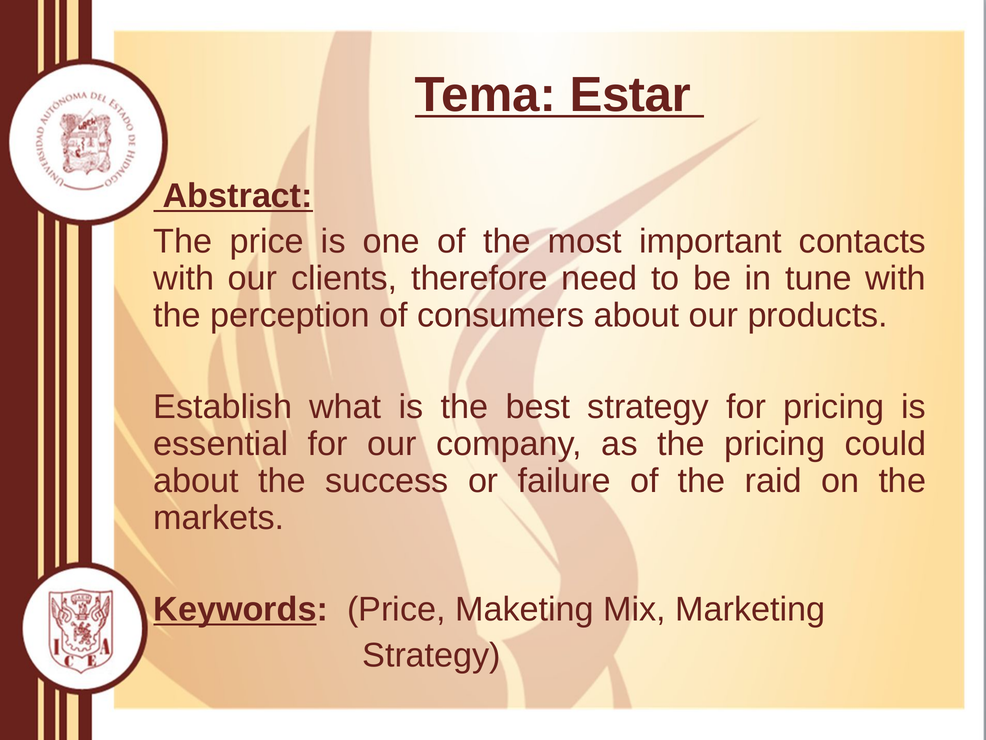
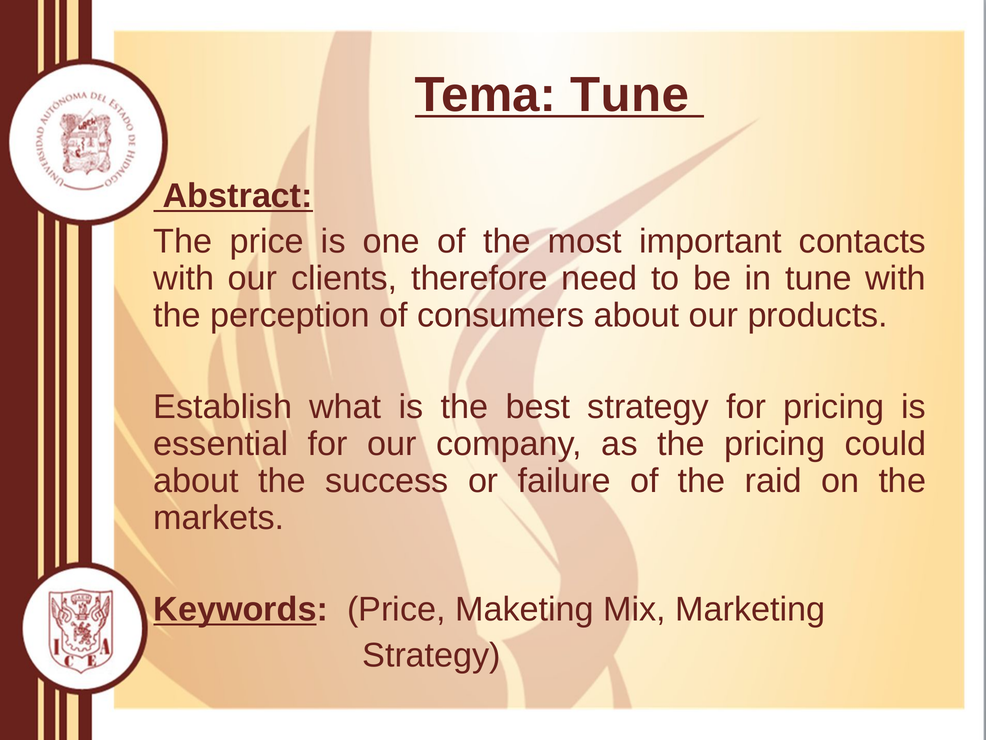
Tema Estar: Estar -> Tune
